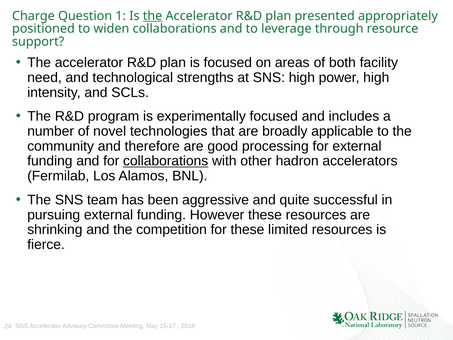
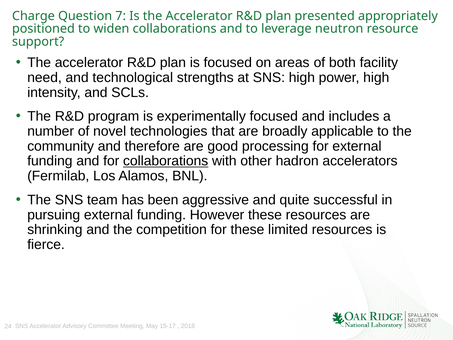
1: 1 -> 7
the at (153, 16) underline: present -> none
through: through -> neutron
